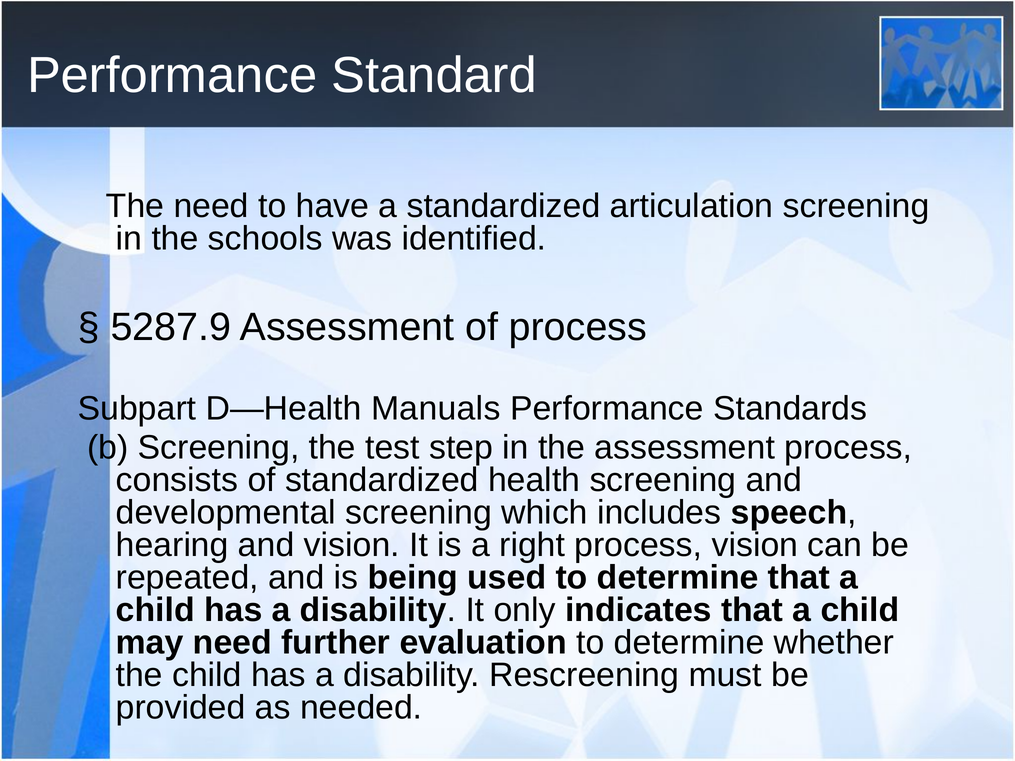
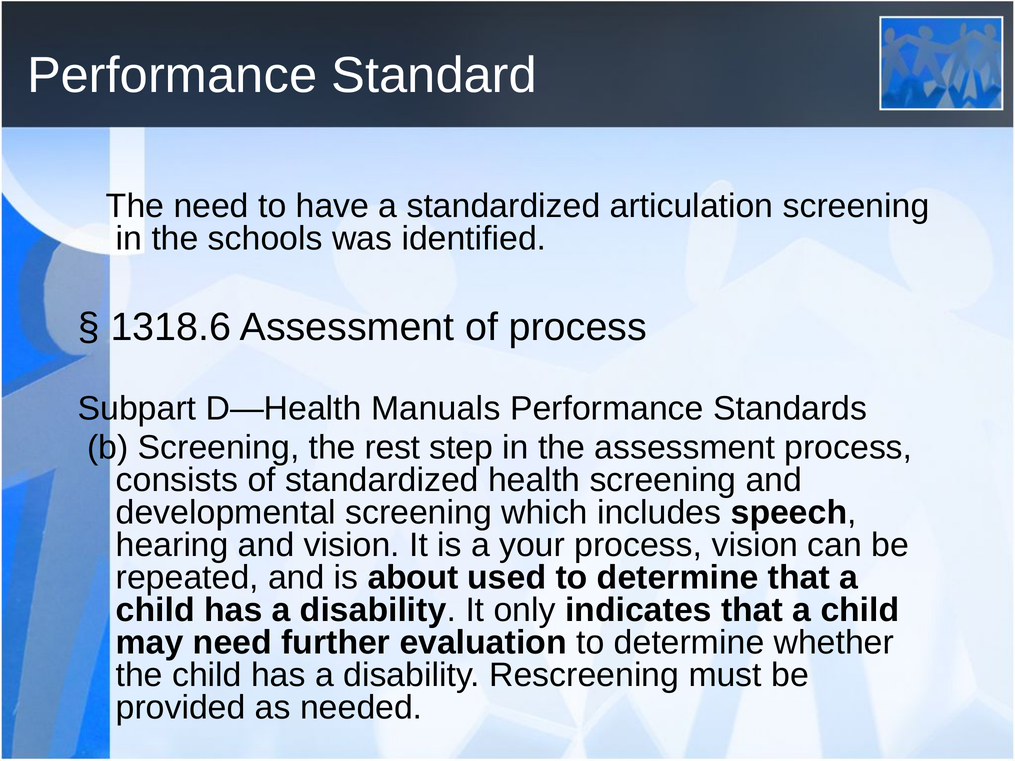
5287.9: 5287.9 -> 1318.6
test: test -> rest
right: right -> your
being: being -> about
